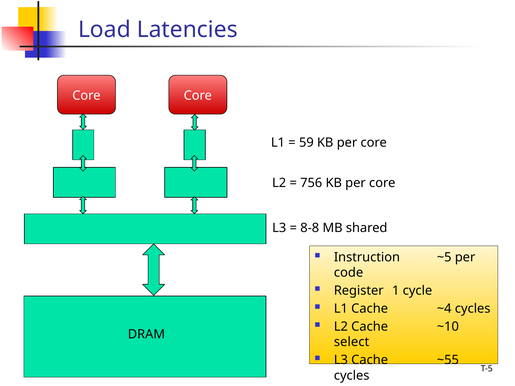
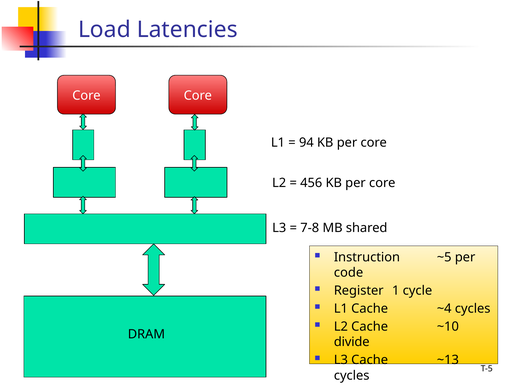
59: 59 -> 94
756: 756 -> 456
8-8: 8-8 -> 7-8
select: select -> divide
~55: ~55 -> ~13
